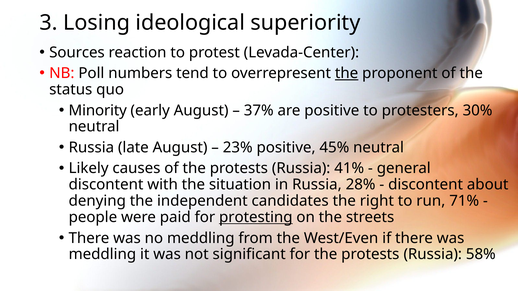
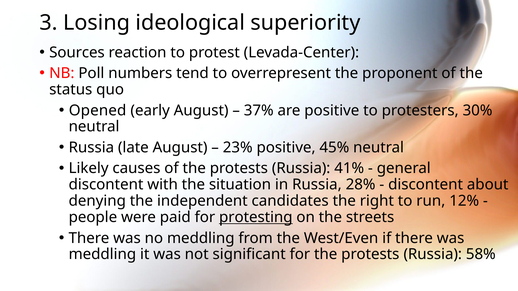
the at (347, 73) underline: present -> none
Minority: Minority -> Opened
71%: 71% -> 12%
